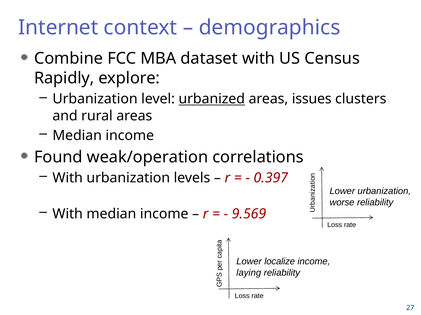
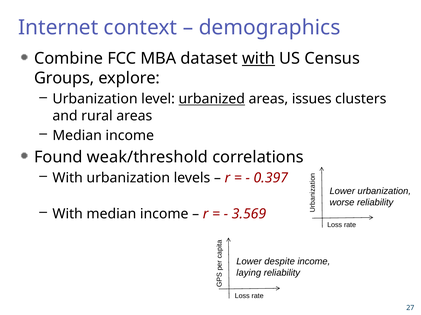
with at (259, 59) underline: none -> present
Rapidly: Rapidly -> Groups
weak/operation: weak/operation -> weak/threshold
9.569: 9.569 -> 3.569
localize: localize -> despite
